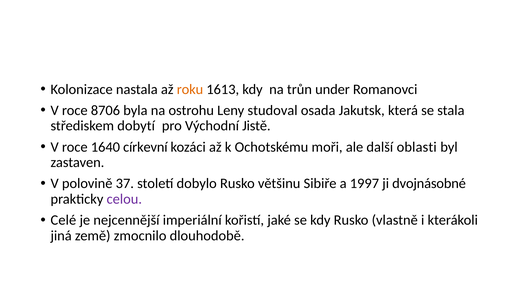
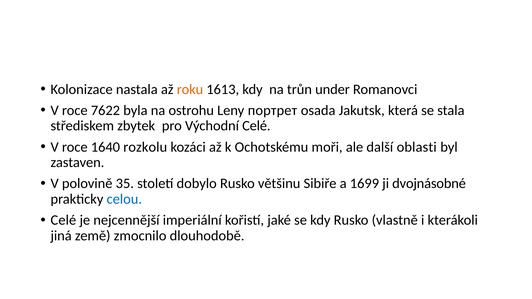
8706: 8706 -> 7622
studoval: studoval -> портрет
dobytí: dobytí -> zbytek
Východní Jistě: Jistě -> Celé
církevní: církevní -> rozkolu
37: 37 -> 35
1997: 1997 -> 1699
celou colour: purple -> blue
